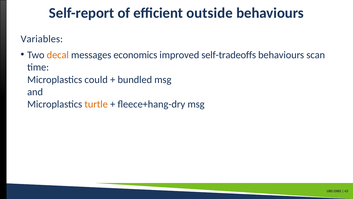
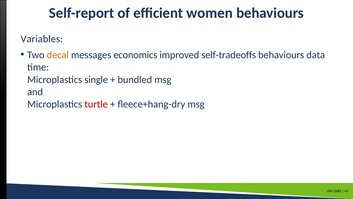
outside: outside -> women
scan: scan -> data
could: could -> single
turtle colour: orange -> red
